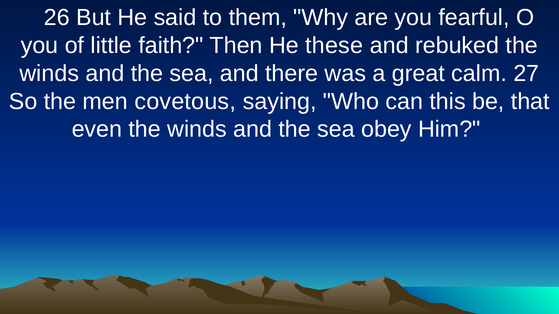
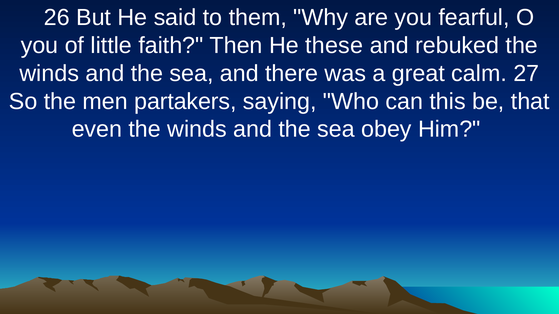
covetous: covetous -> partakers
